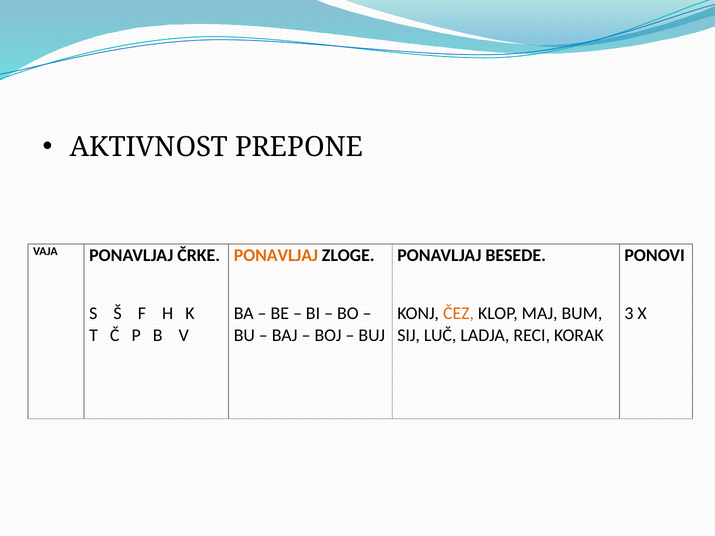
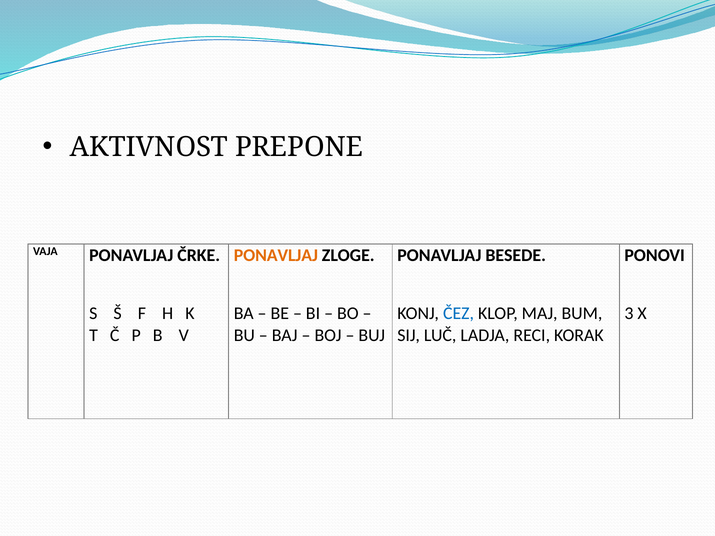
ČEZ colour: orange -> blue
